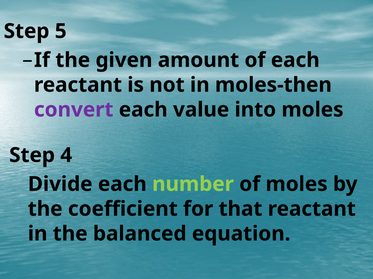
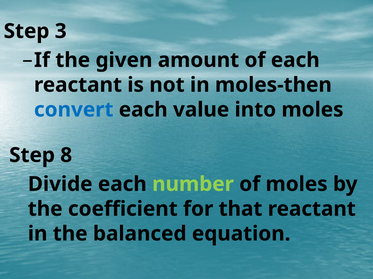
5: 5 -> 3
convert colour: purple -> blue
4: 4 -> 8
